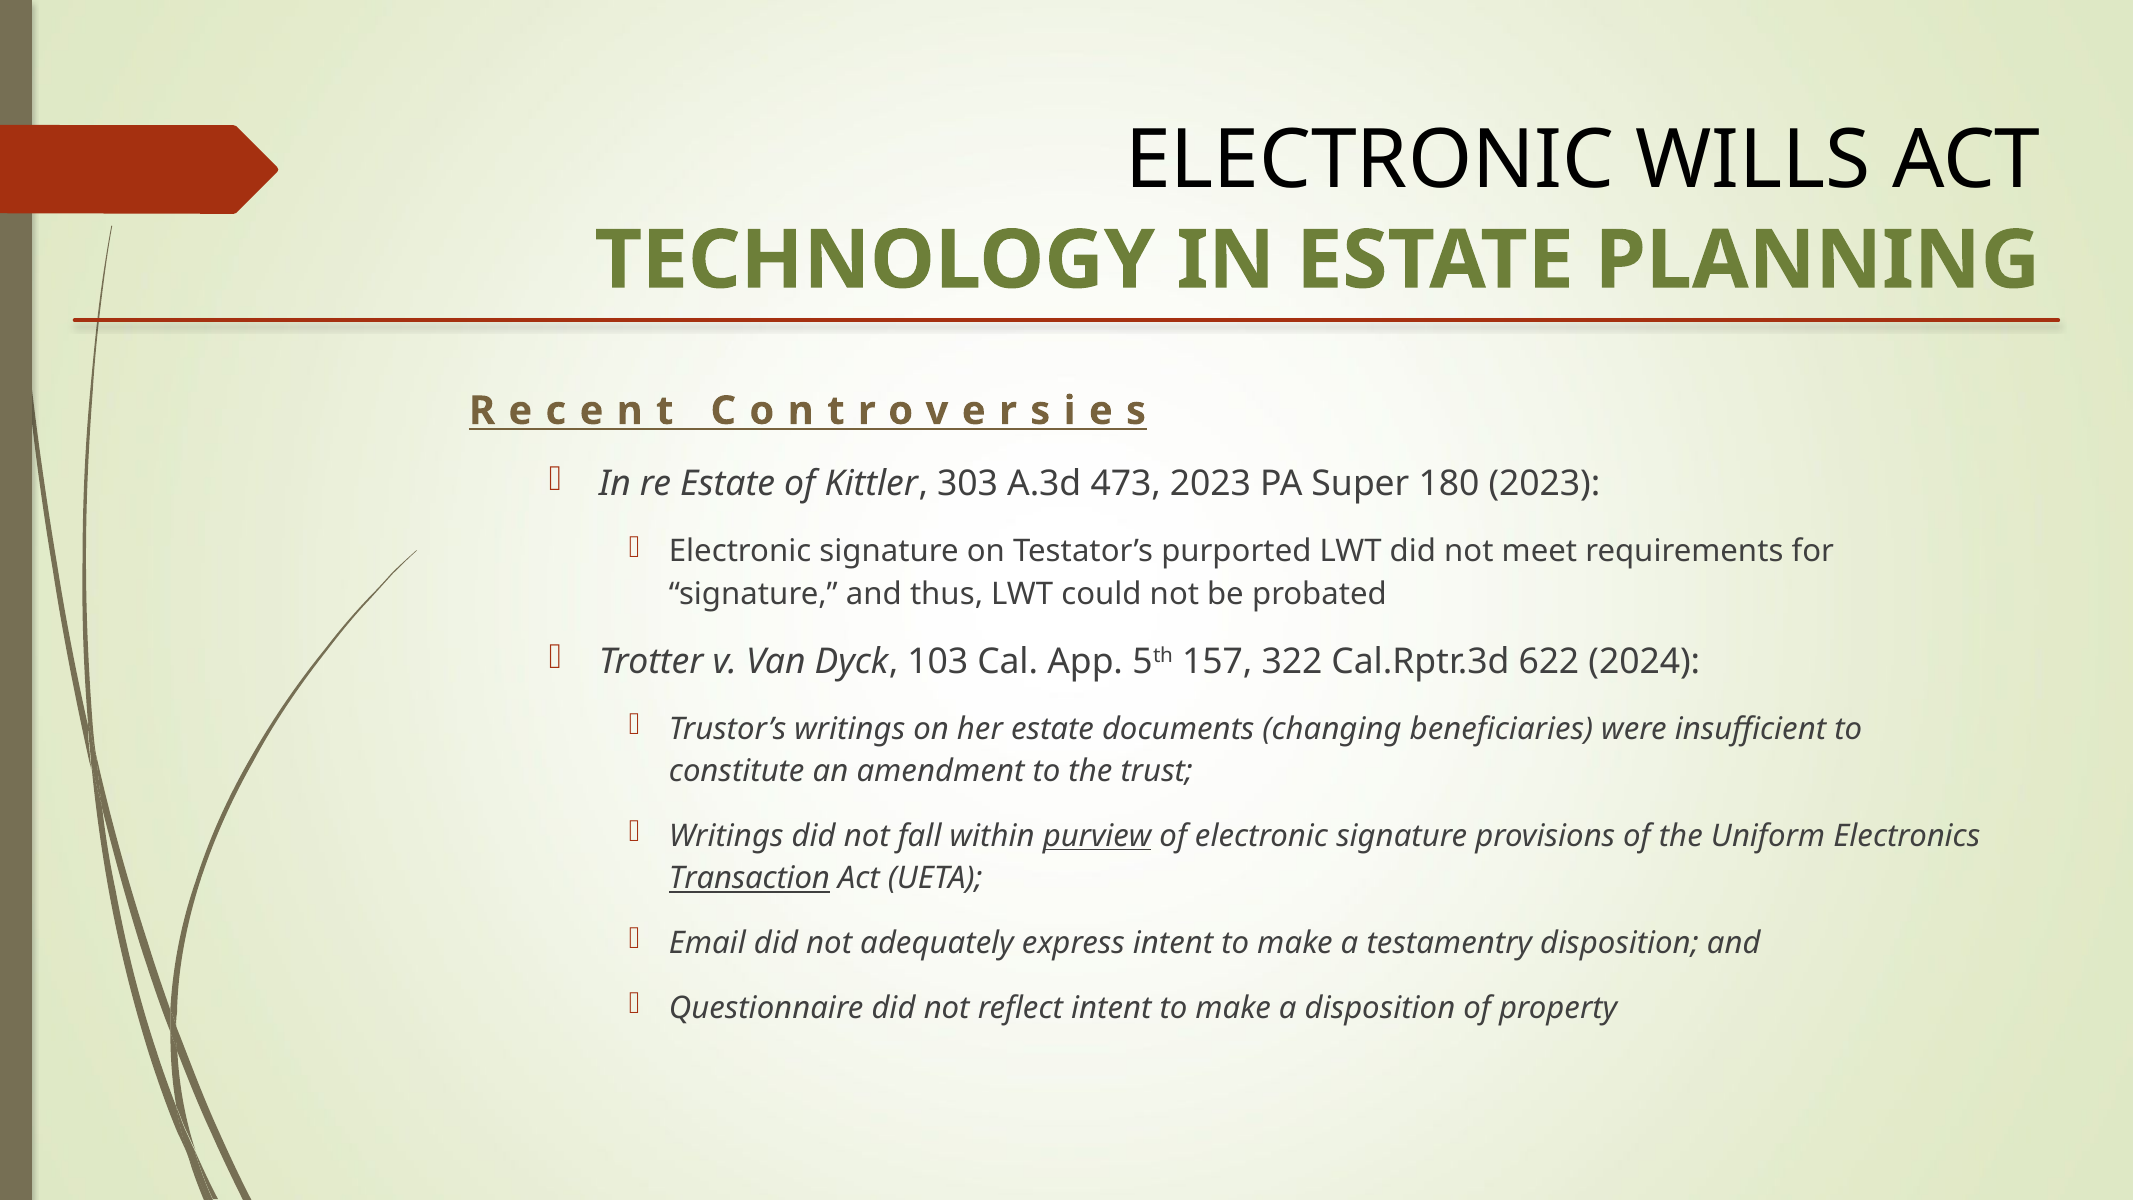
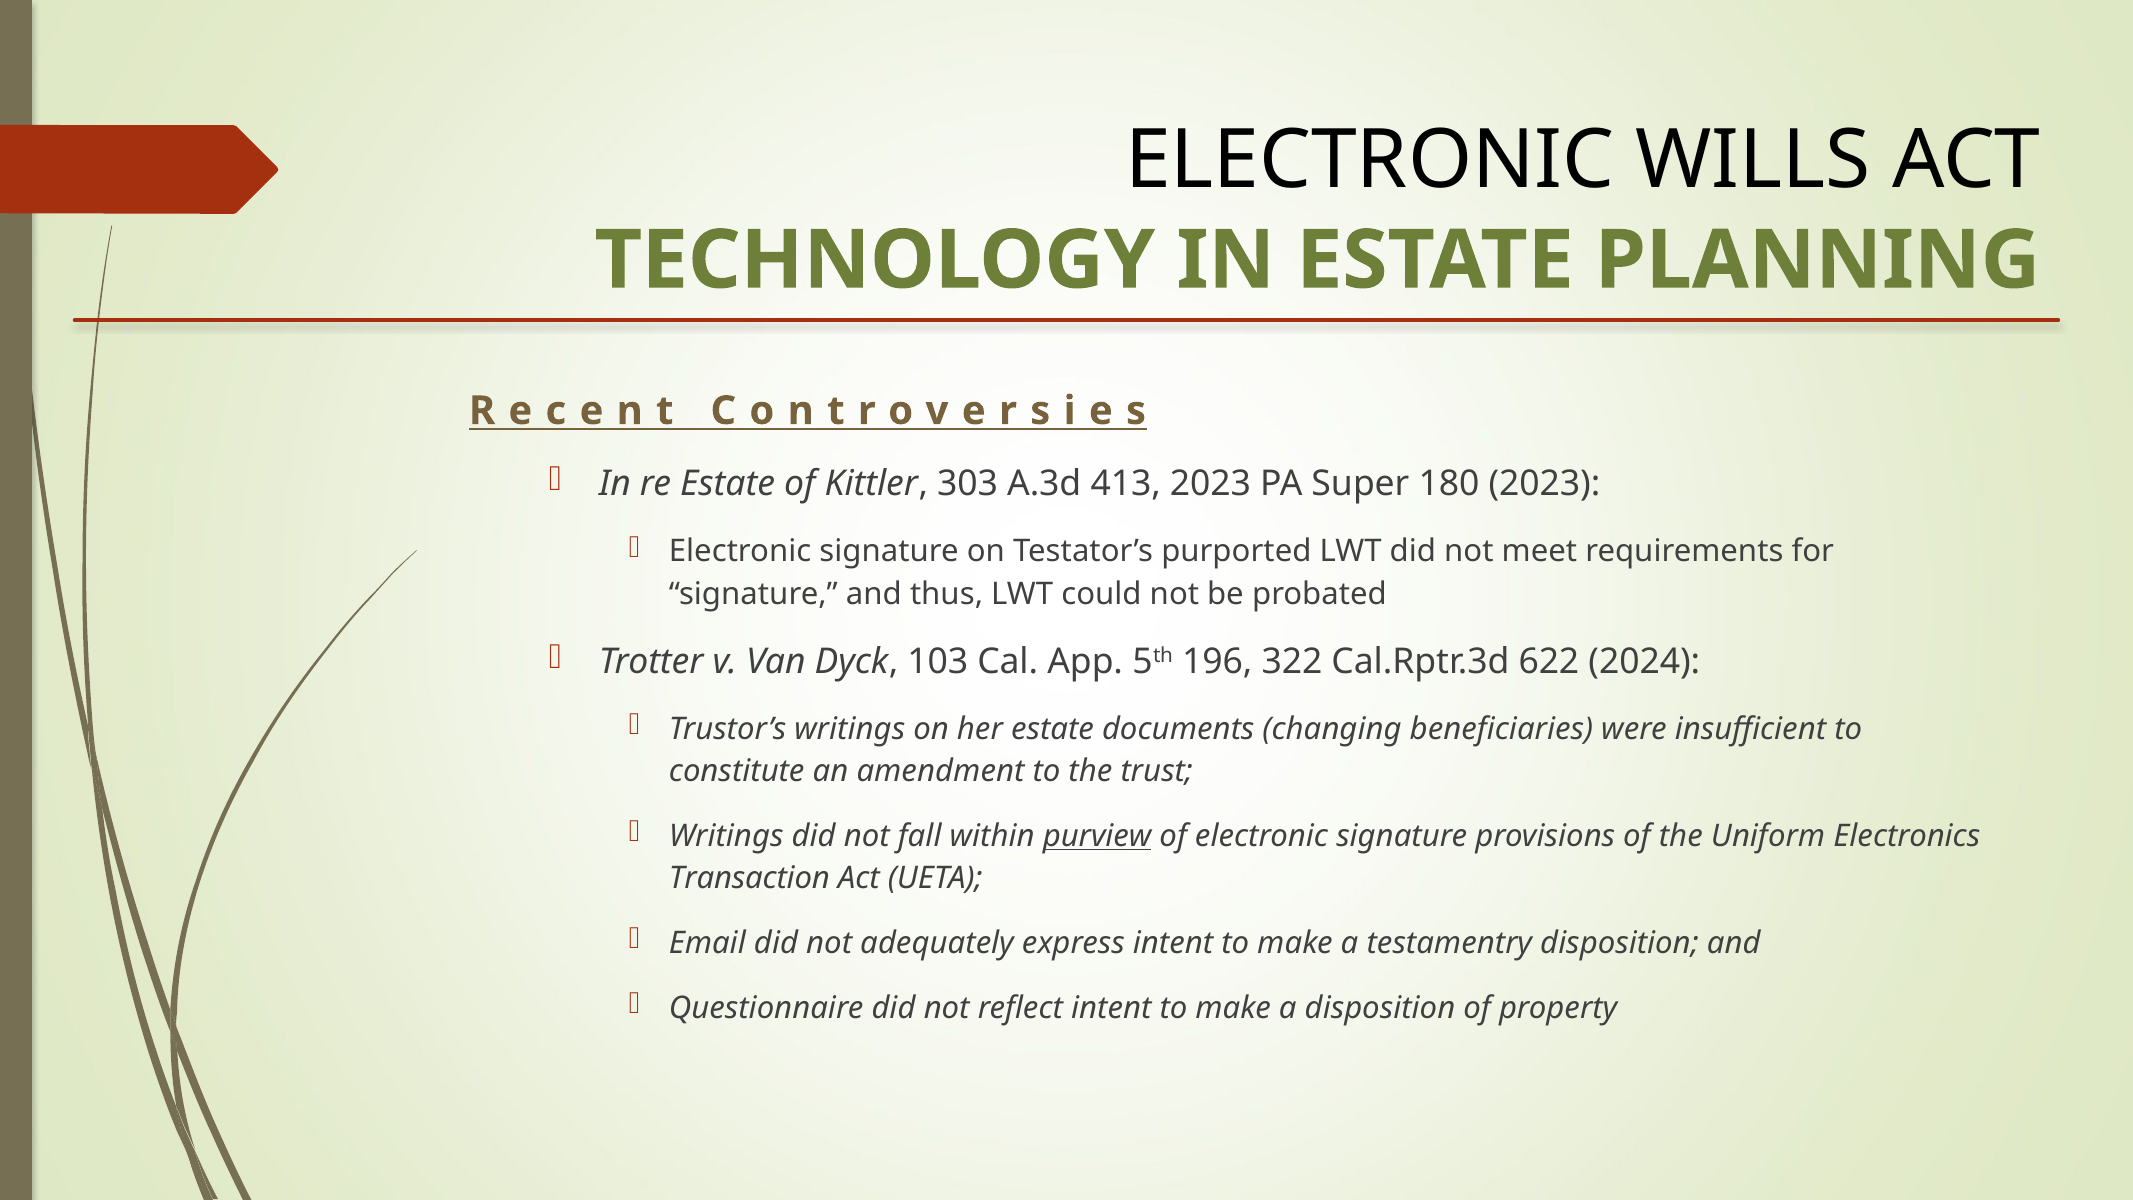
473: 473 -> 413
157: 157 -> 196
Transaction underline: present -> none
